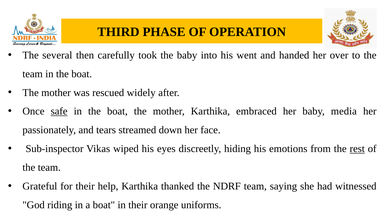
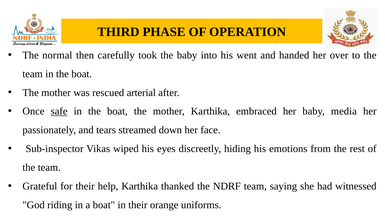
several: several -> normal
widely: widely -> arterial
rest underline: present -> none
